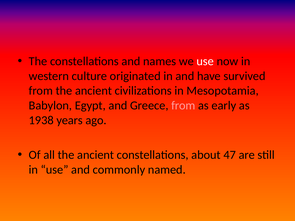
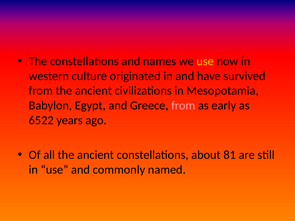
use at (205, 61) colour: white -> yellow
1938: 1938 -> 6522
47: 47 -> 81
